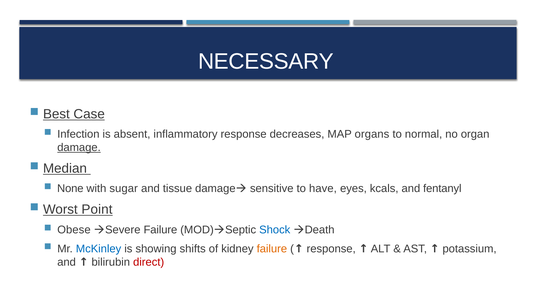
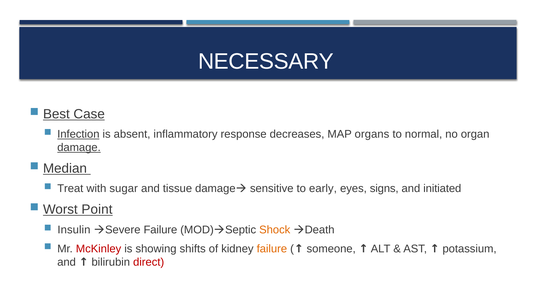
Infection underline: none -> present
None: None -> Treat
have: have -> early
kcals: kcals -> signs
fentanyl: fentanyl -> initiated
Obese: Obese -> Insulin
Shock colour: blue -> orange
McKinley colour: blue -> red
response at (331, 249): response -> someone
